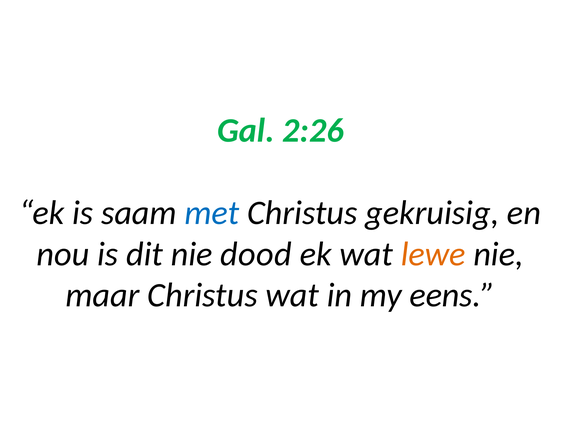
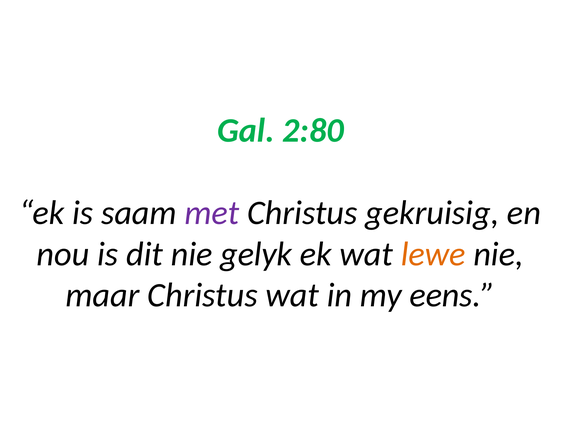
2:26: 2:26 -> 2:80
met colour: blue -> purple
dood: dood -> gelyk
